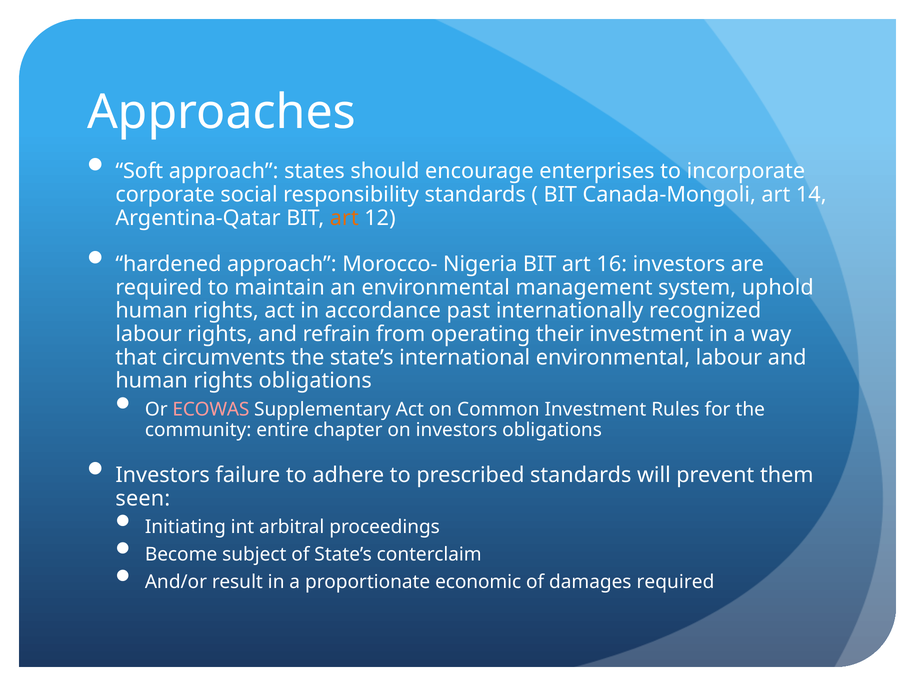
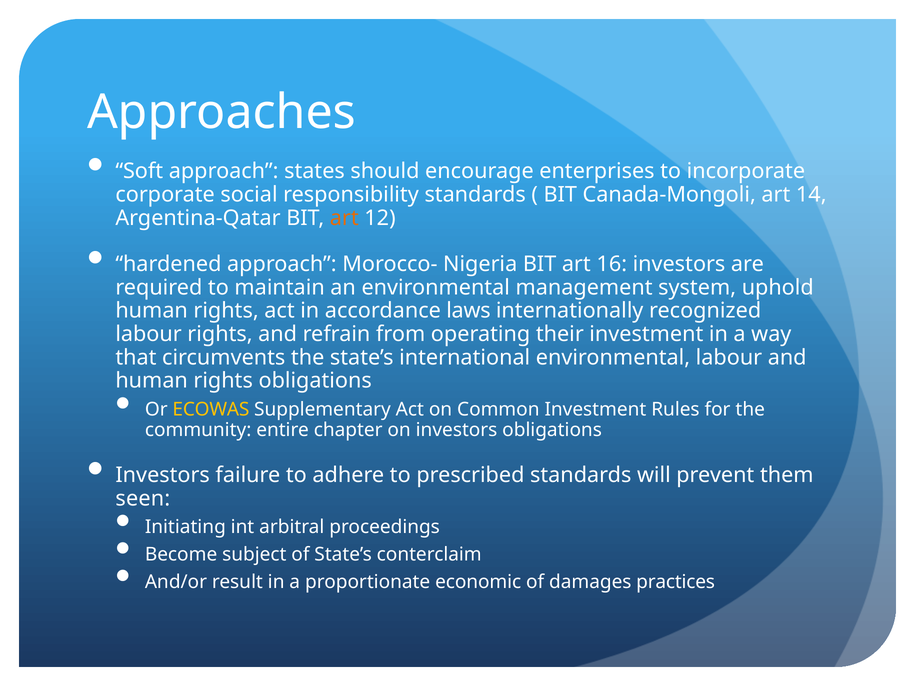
past: past -> laws
ECOWAS colour: pink -> yellow
damages required: required -> practices
